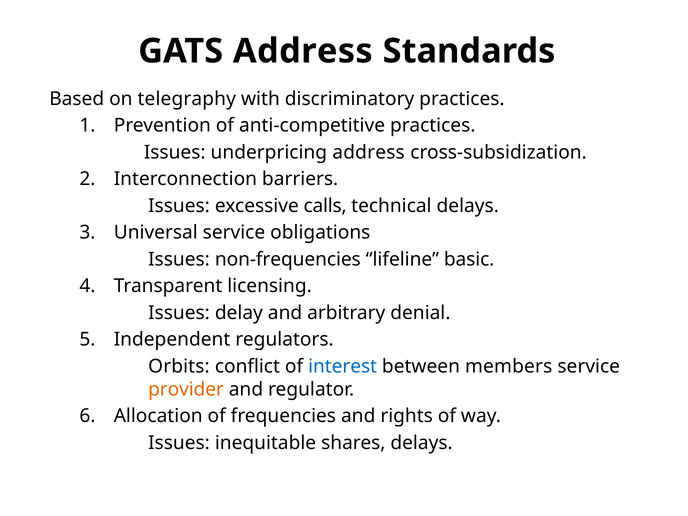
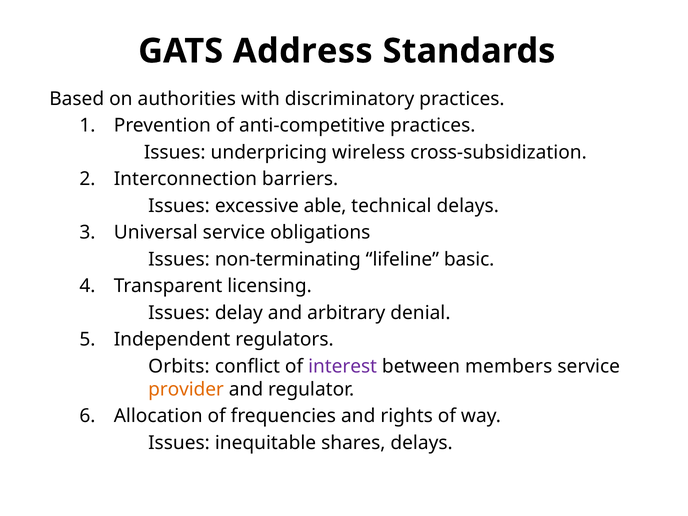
telegraphy: telegraphy -> authorities
underpricing address: address -> wireless
calls: calls -> able
non-frequencies: non-frequencies -> non-terminating
interest colour: blue -> purple
